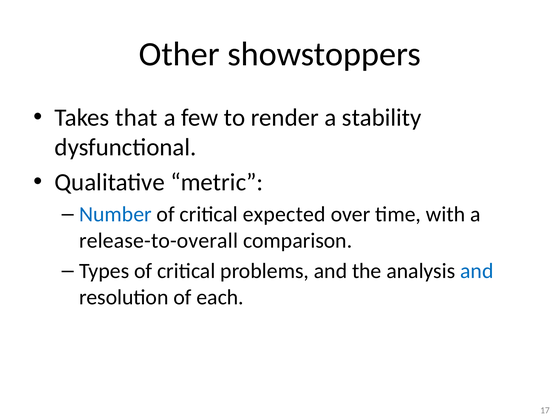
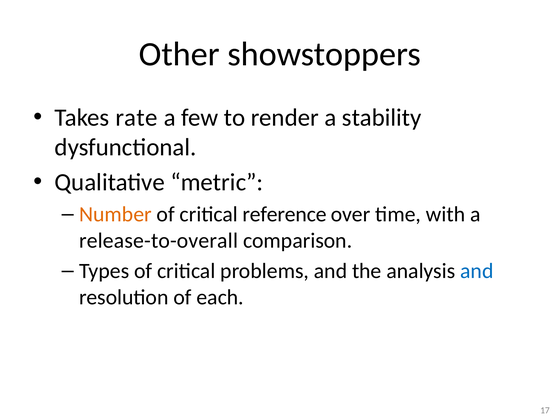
that: that -> rate
Number colour: blue -> orange
expected: expected -> reference
